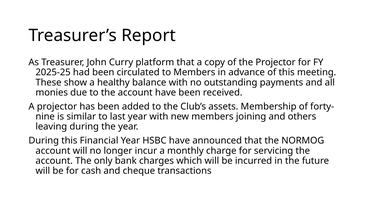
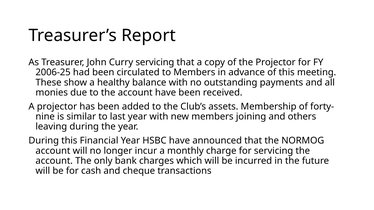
Curry platform: platform -> servicing
2025-25: 2025-25 -> 2006-25
